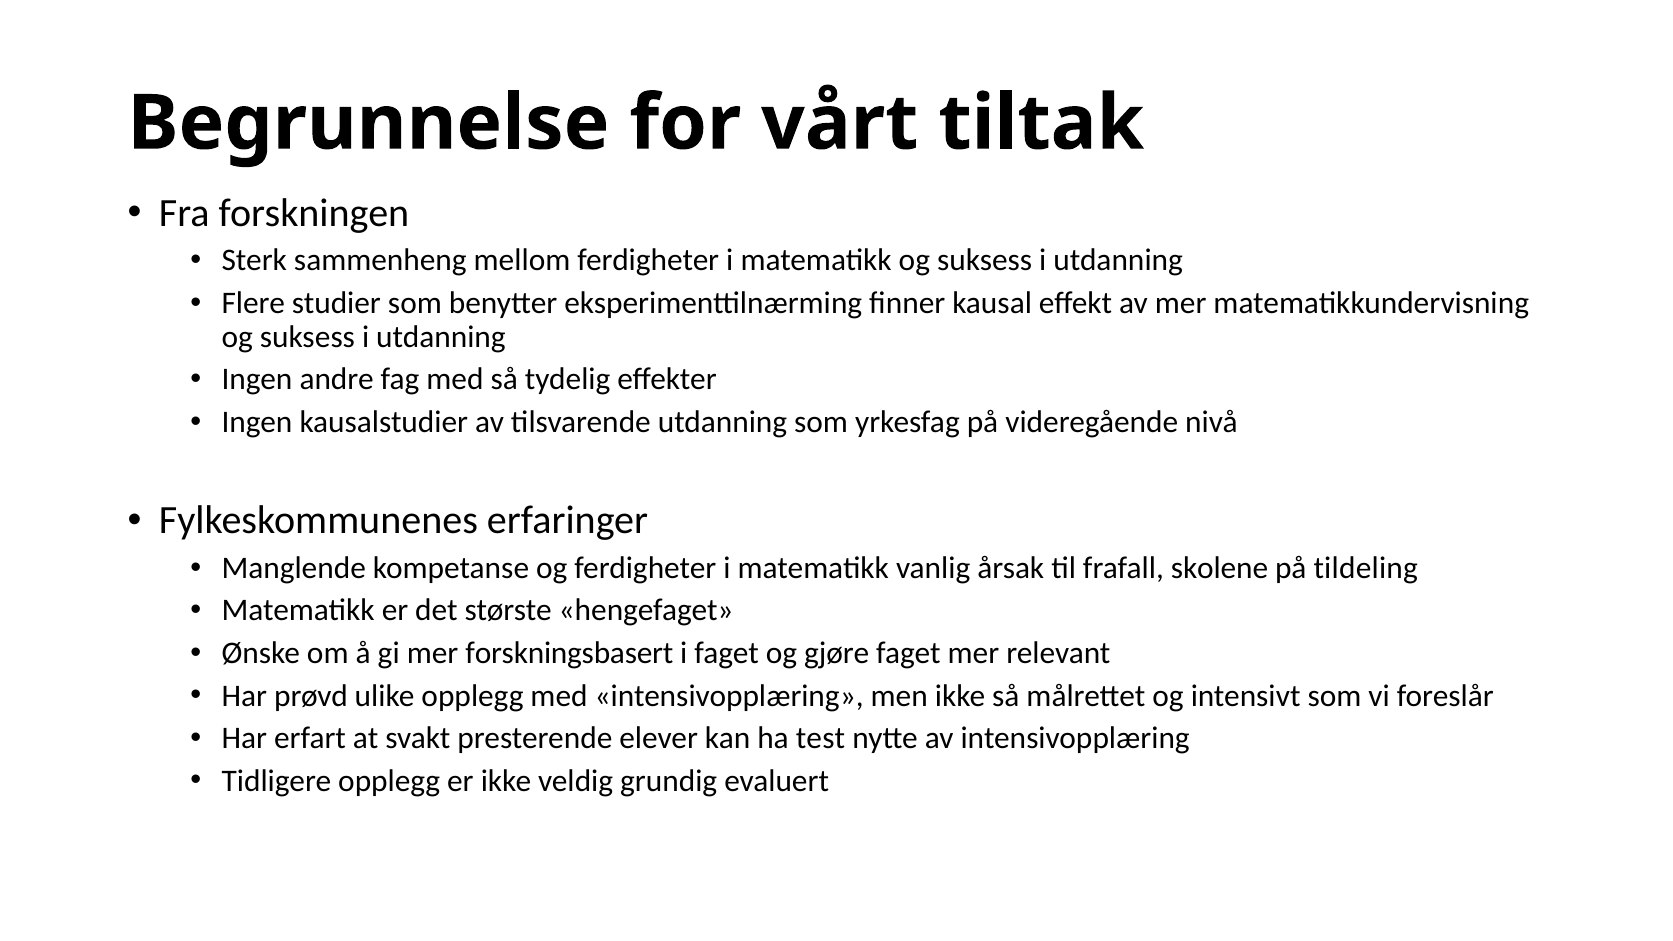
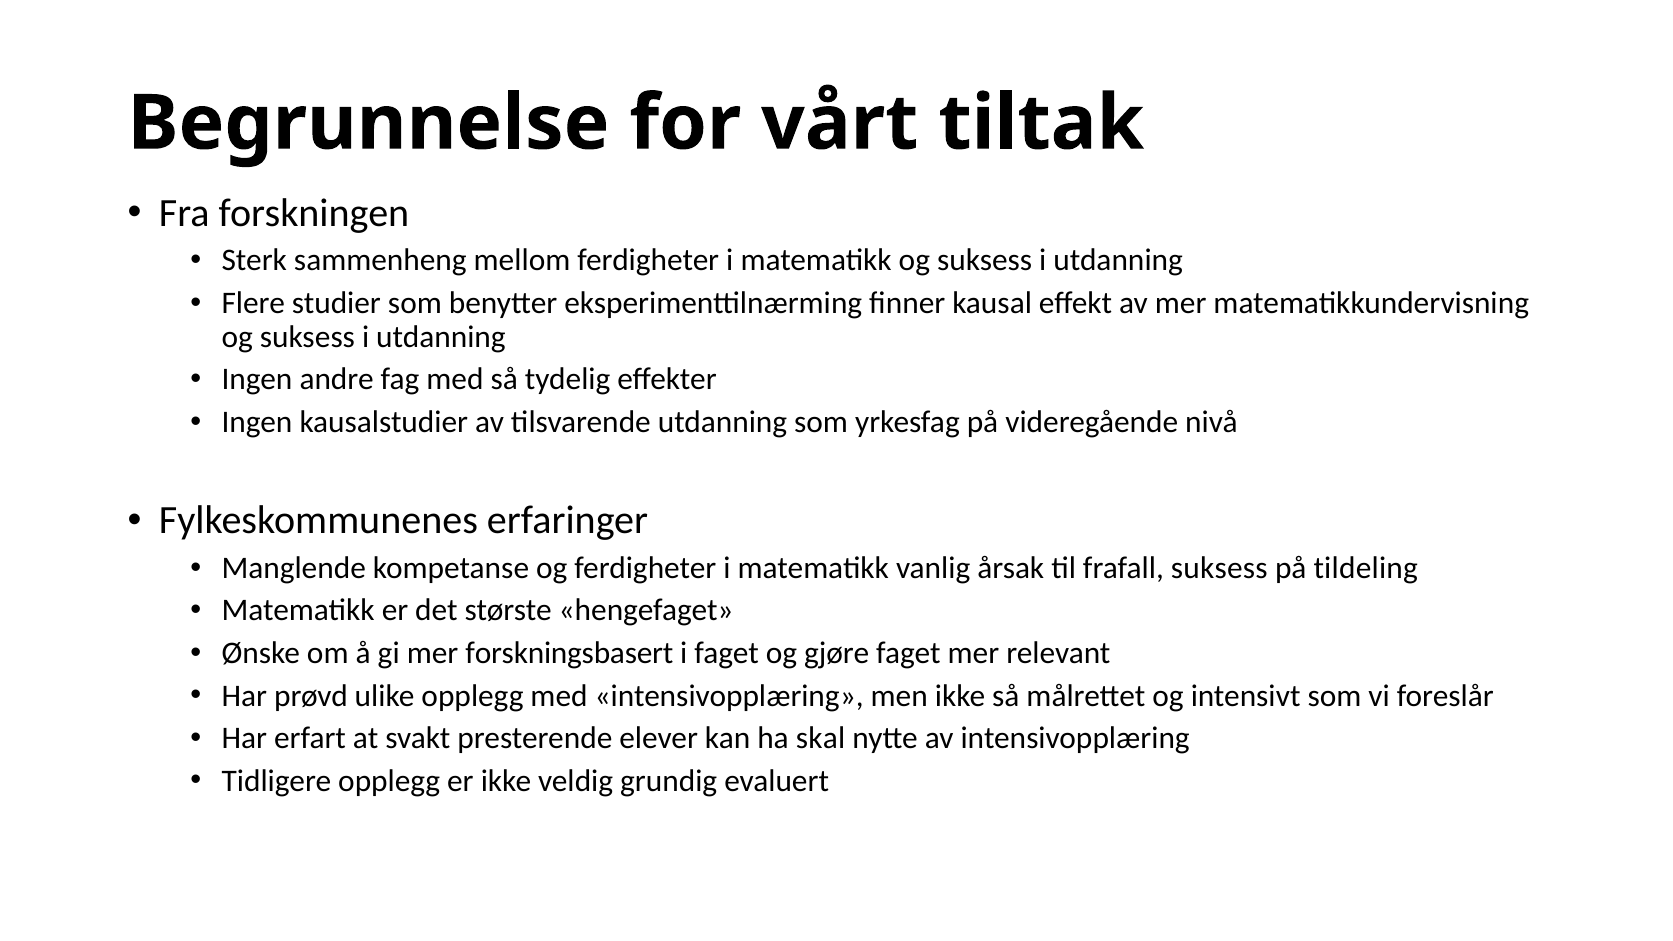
frafall skolene: skolene -> suksess
test: test -> skal
